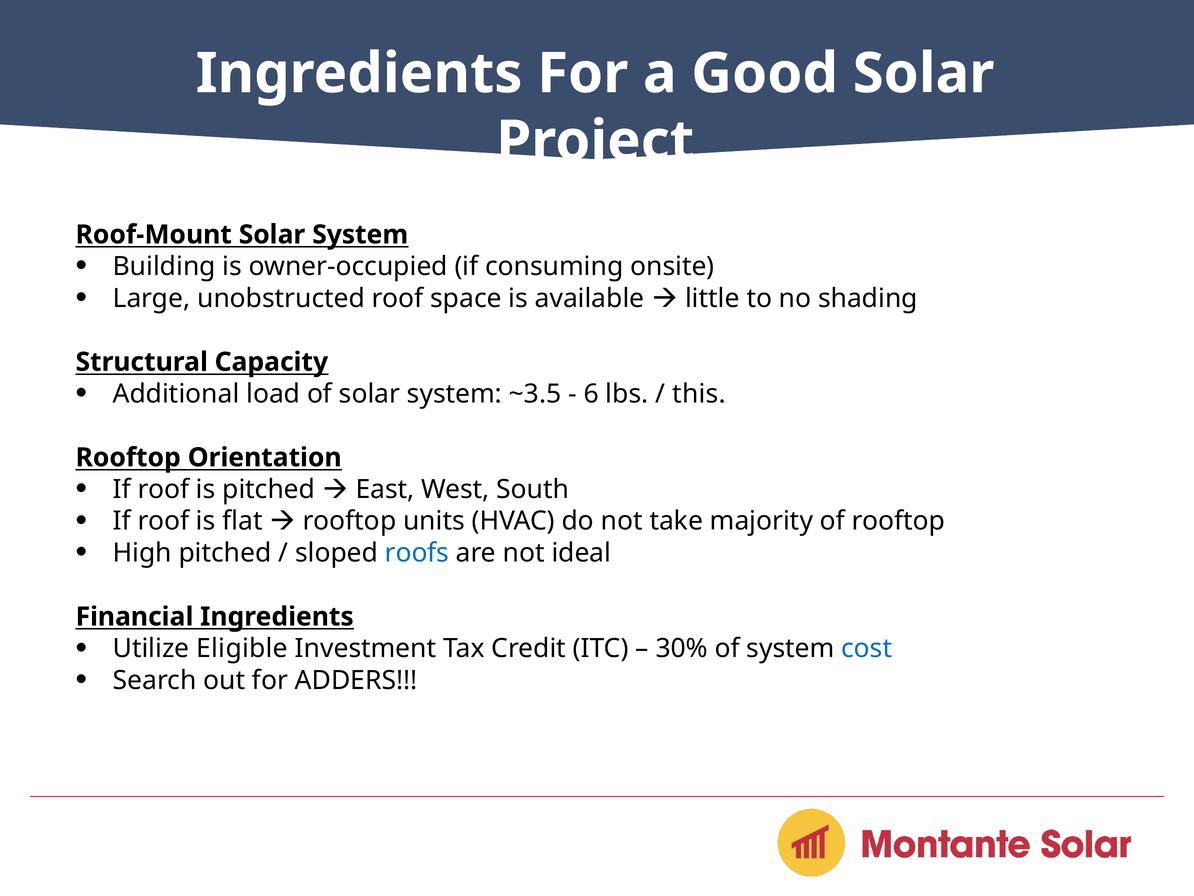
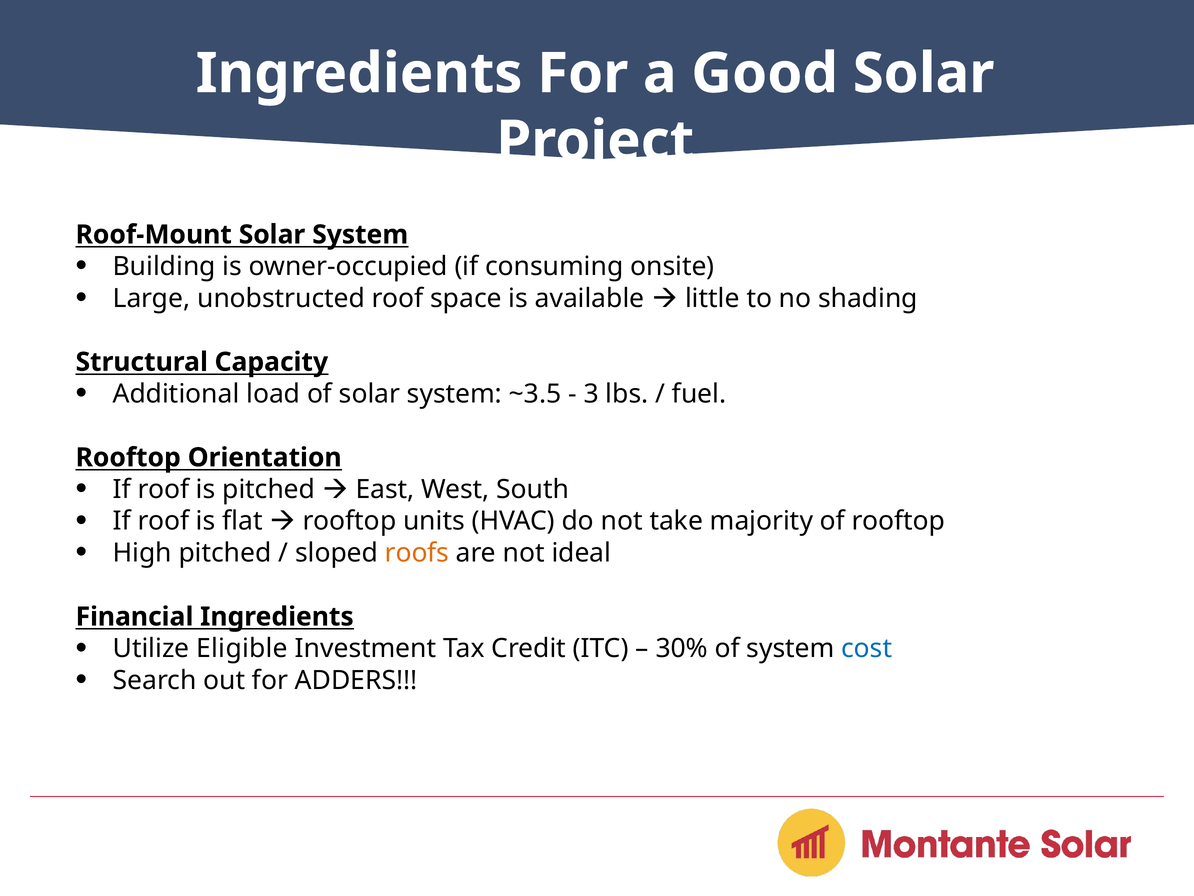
6: 6 -> 3
this: this -> fuel
roofs colour: blue -> orange
